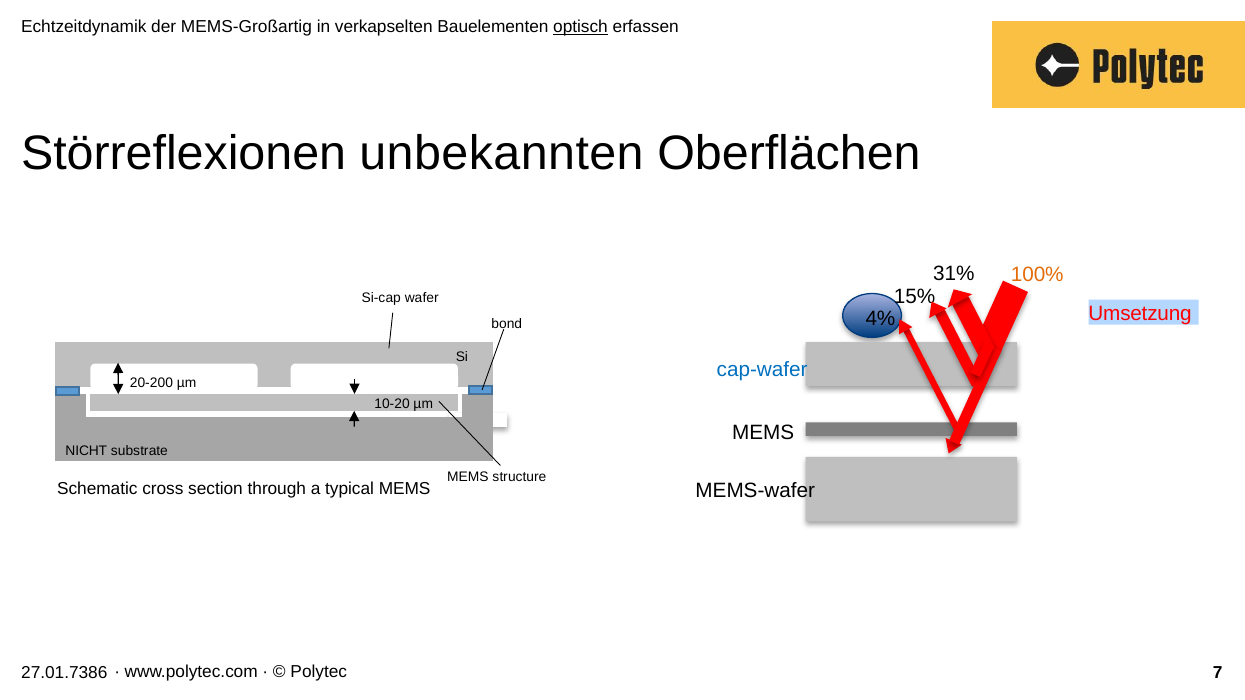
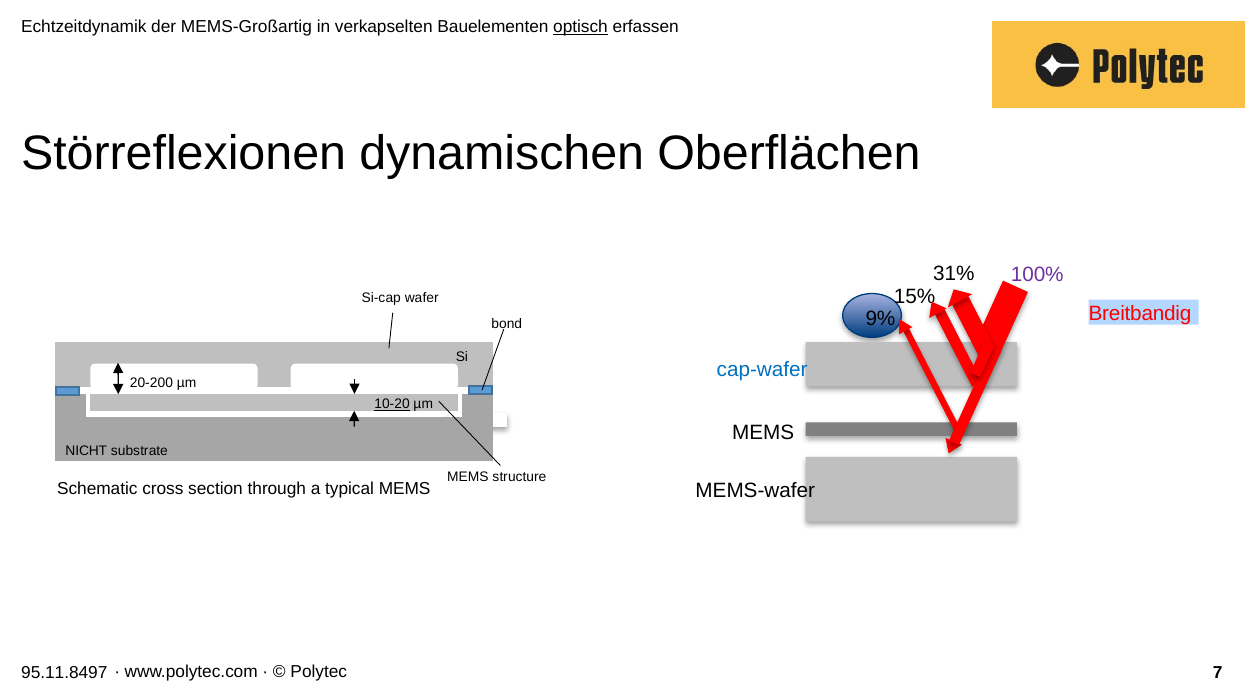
unbekannten: unbekannten -> dynamischen
100% colour: orange -> purple
Umsetzung: Umsetzung -> Breitbandig
4%: 4% -> 9%
10-20 underline: none -> present
27.01.7386: 27.01.7386 -> 95.11.8497
